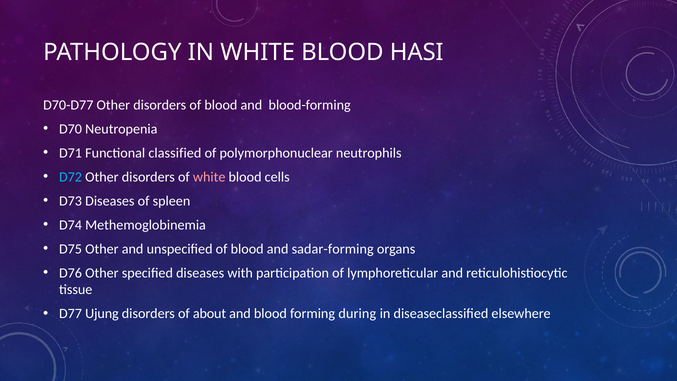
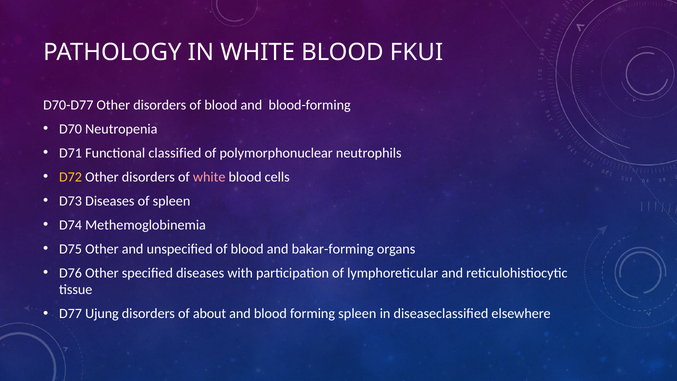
HASI: HASI -> FKUI
D72 colour: light blue -> yellow
sadar-forming: sadar-forming -> bakar-forming
forming during: during -> spleen
